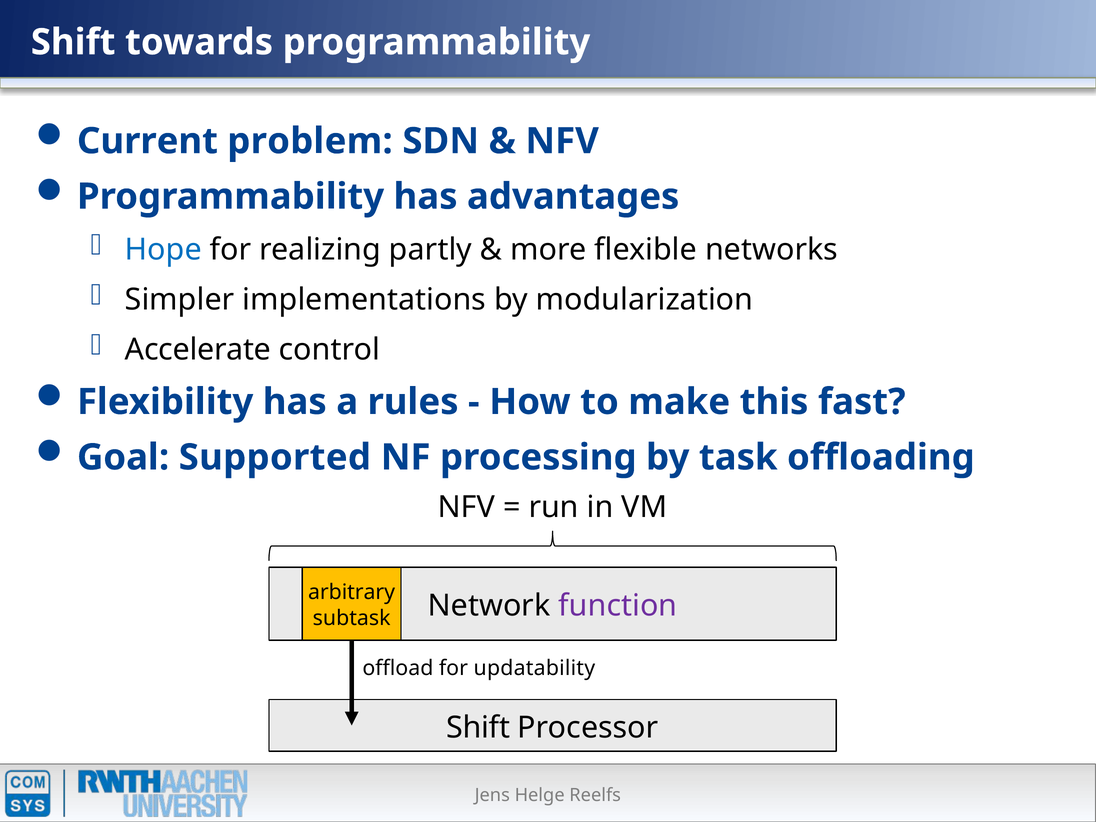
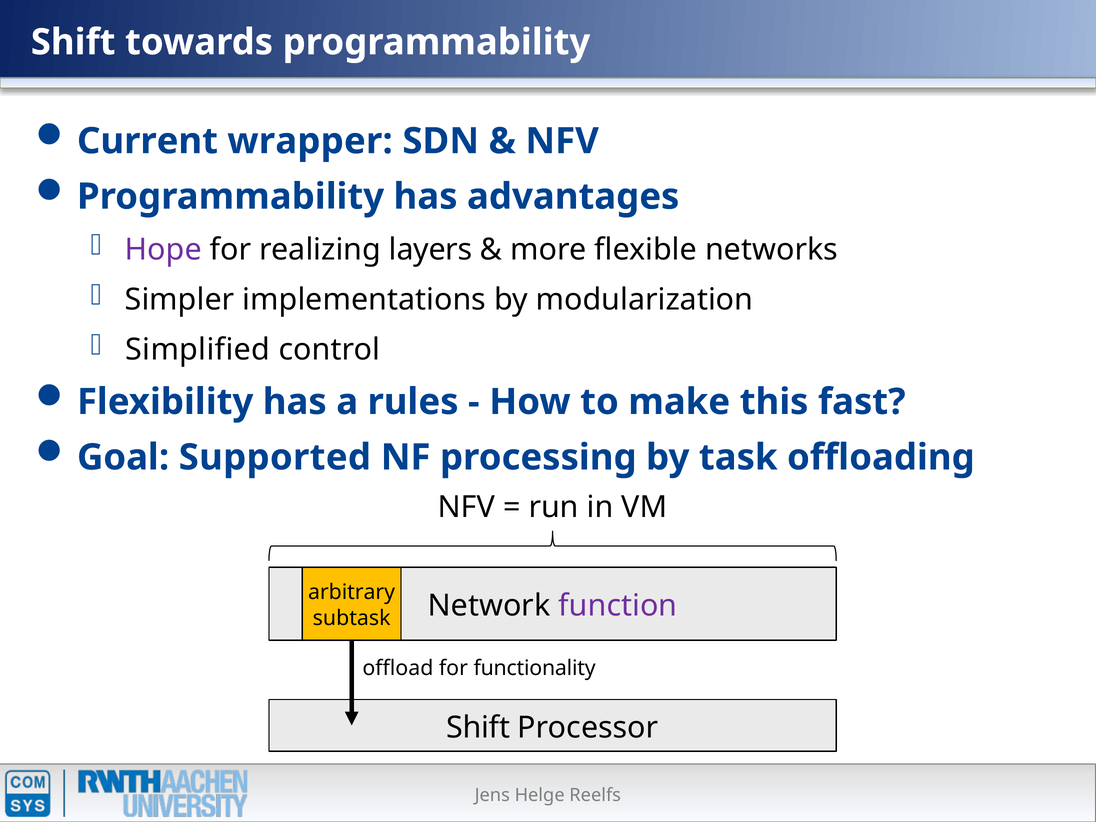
problem: problem -> wrapper
Hope colour: blue -> purple
partly: partly -> layers
Accelerate: Accelerate -> Simplified
updatability: updatability -> functionality
